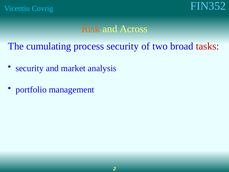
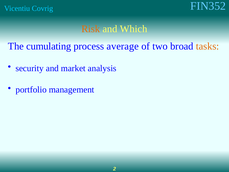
Across: Across -> Which
process security: security -> average
tasks colour: red -> orange
